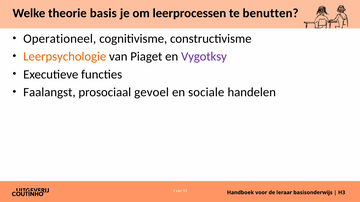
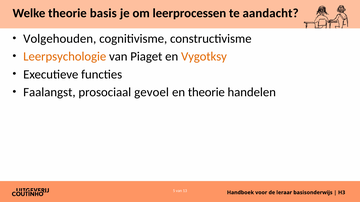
benutten: benutten -> aandacht
Operationeel: Operationeel -> Volgehouden
Vygotksy colour: purple -> orange
en sociale: sociale -> theorie
